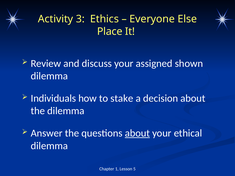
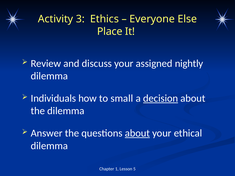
shown: shown -> nightly
stake: stake -> small
decision underline: none -> present
